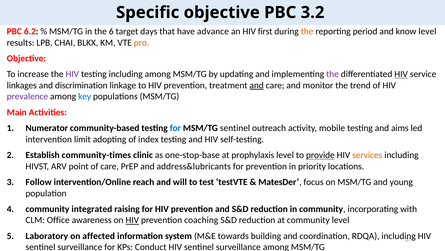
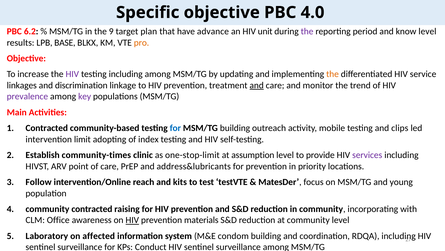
3.2: 3.2 -> 4.0
6: 6 -> 9
days: days -> plan
first: first -> unit
the at (307, 31) colour: orange -> purple
CHAI: CHAI -> BASE
the at (332, 74) colour: purple -> orange
HIV at (401, 74) underline: present -> none
key colour: blue -> purple
Numerator at (47, 128): Numerator -> Contracted
MSM/TG sentinel: sentinel -> building
aims: aims -> clips
one-stop-base: one-stop-base -> one-stop-limit
prophylaxis: prophylaxis -> assumption
provide underline: present -> none
services colour: orange -> purple
will: will -> kits
community integrated: integrated -> contracted
coaching: coaching -> materials
towards: towards -> condom
